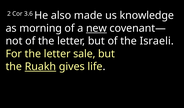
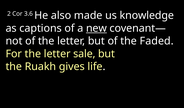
morning: morning -> captions
Israeli: Israeli -> Faded
Ruakh underline: present -> none
